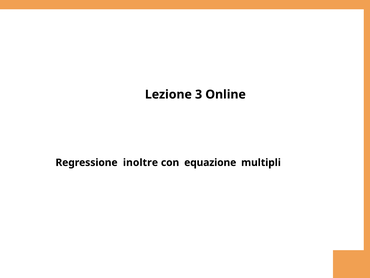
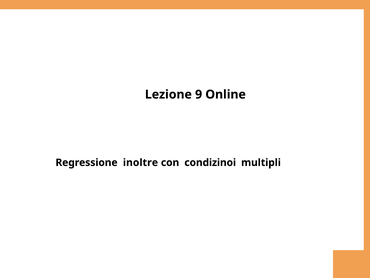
3: 3 -> 9
equazione: equazione -> condizinoi
